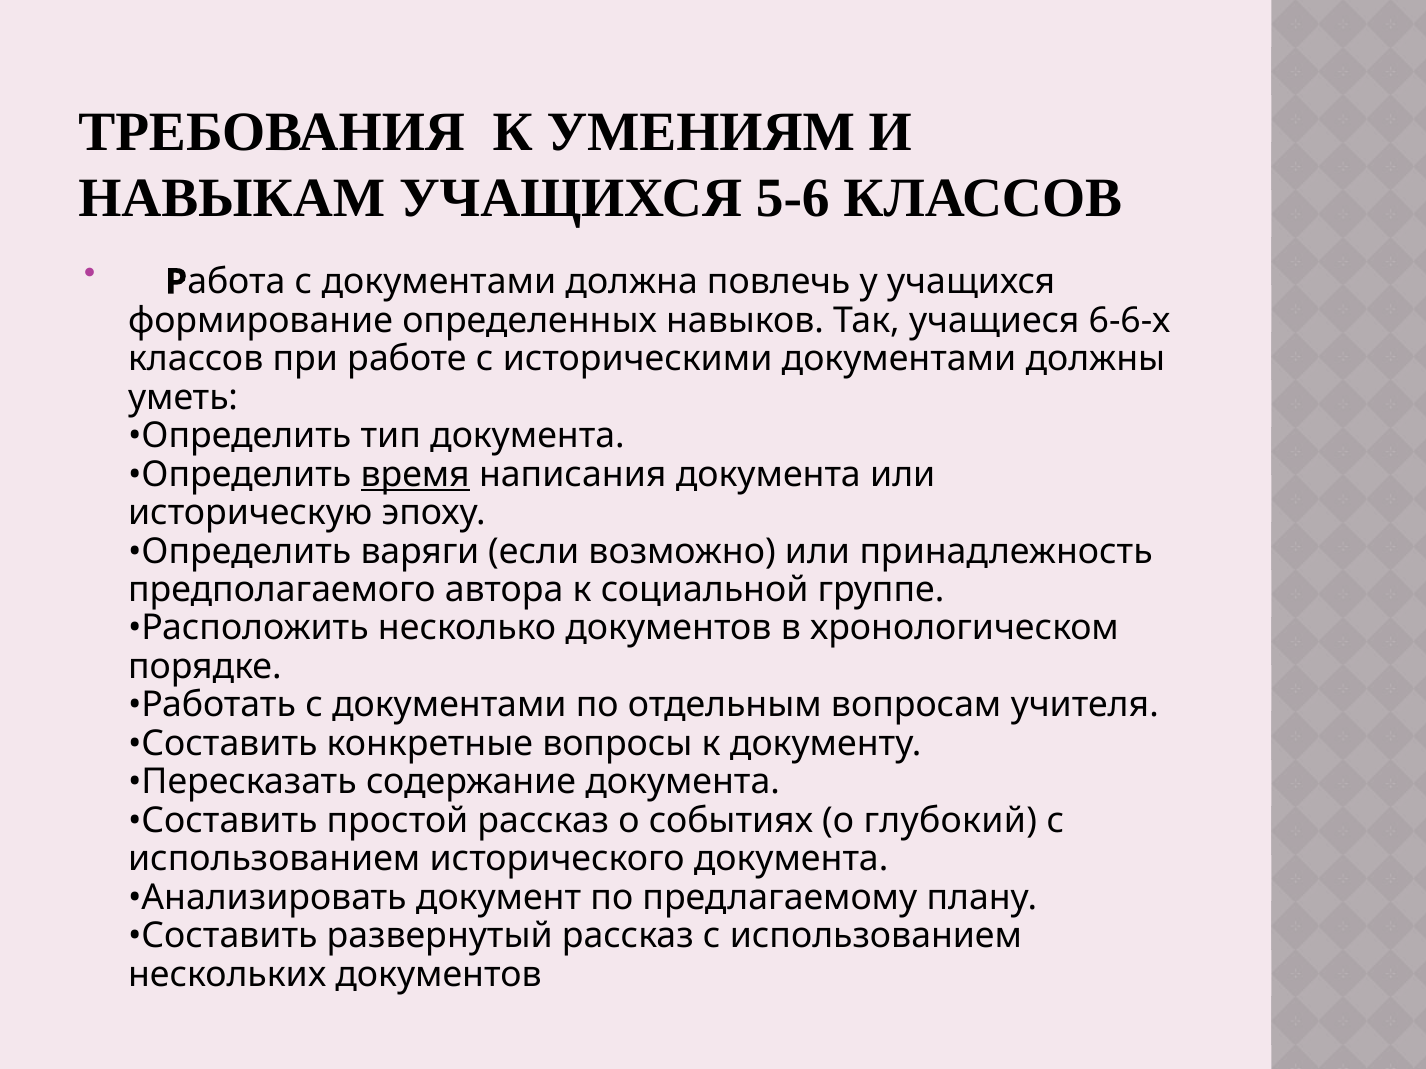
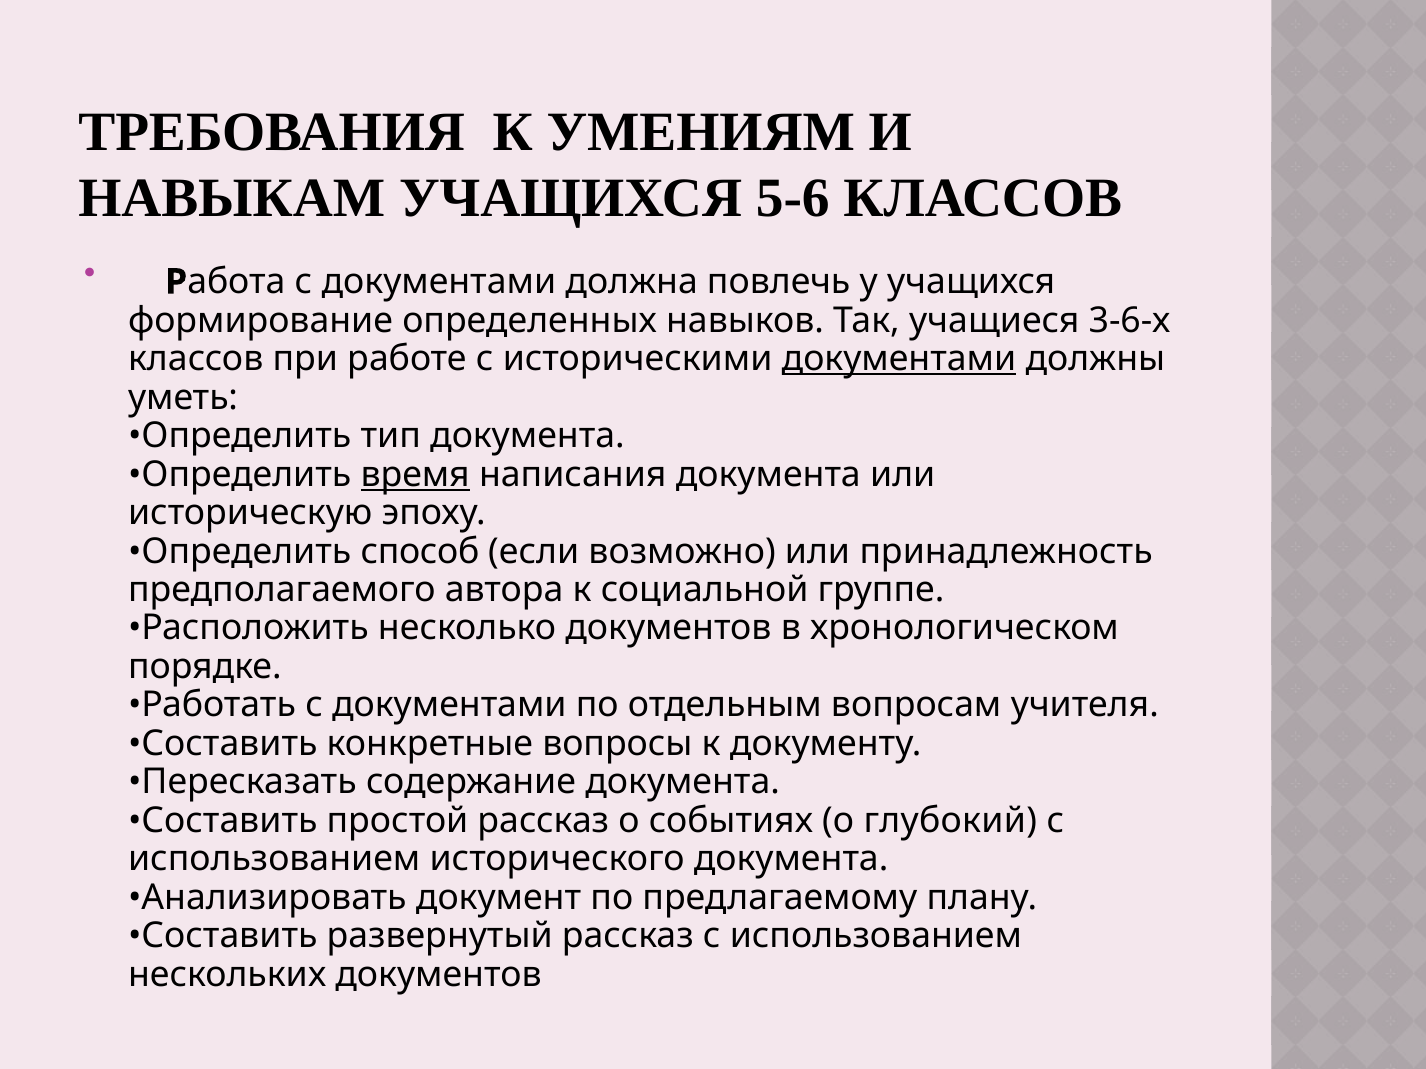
6-6-х: 6-6-х -> 3-6-х
документами at (899, 359) underline: none -> present
варяги: варяги -> способ
